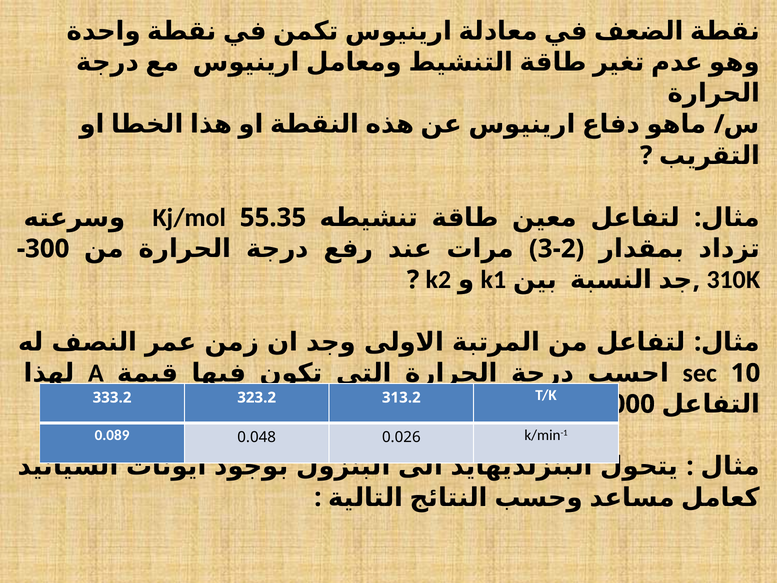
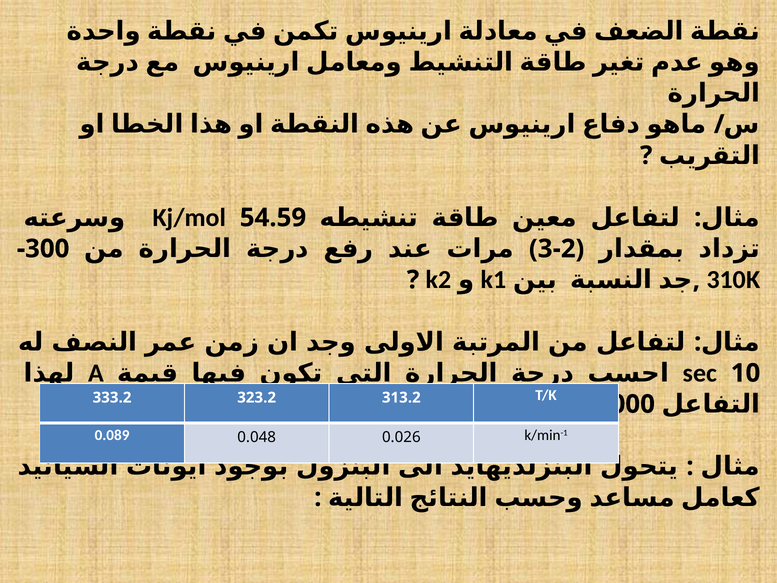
55.35: 55.35 -> 54.59
